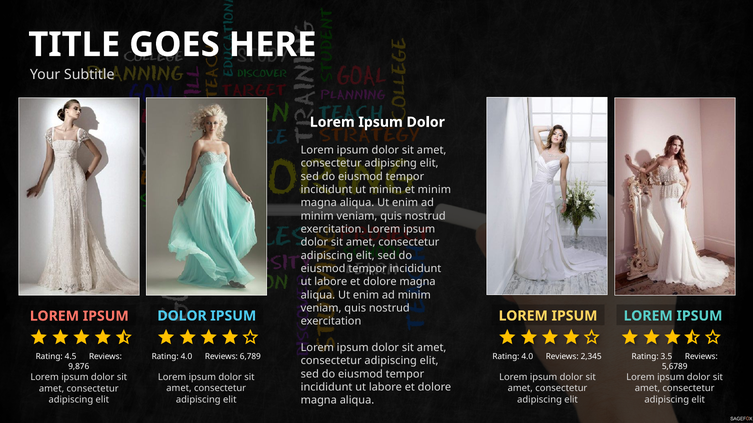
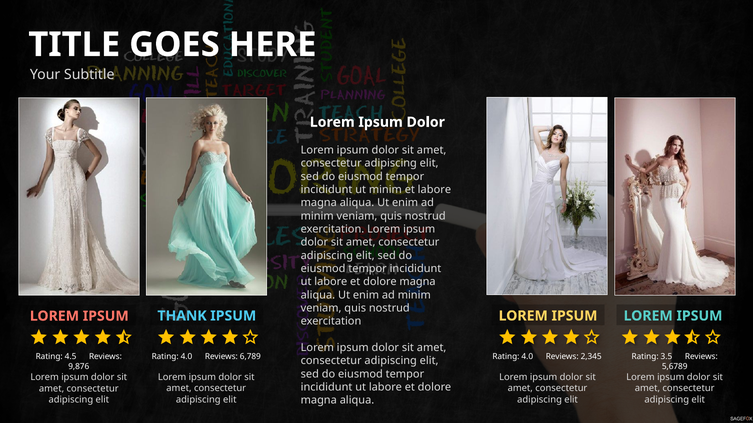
et minim: minim -> labore
DOLOR at (182, 316): DOLOR -> THANK
